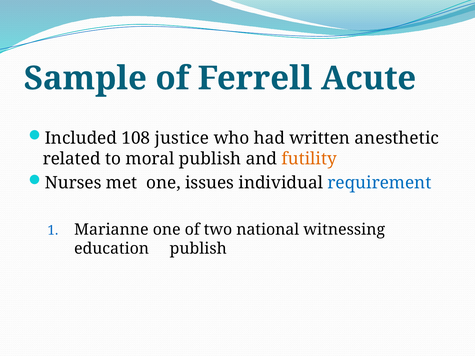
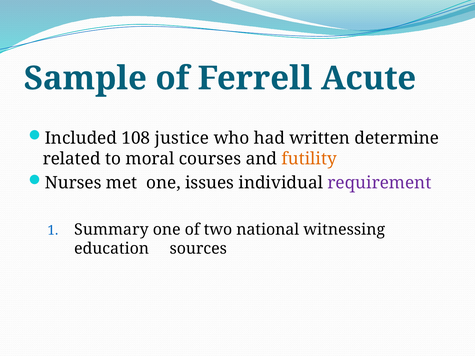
anesthetic: anesthetic -> determine
moral publish: publish -> courses
requirement colour: blue -> purple
Marianne: Marianne -> Summary
education publish: publish -> sources
